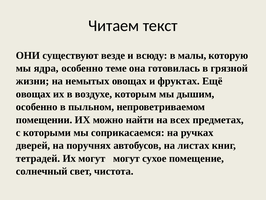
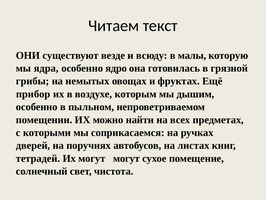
теме: теме -> ядро
жизни: жизни -> грибы
овощах at (33, 94): овощах -> прибор
